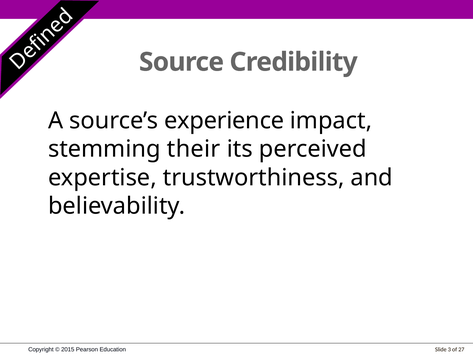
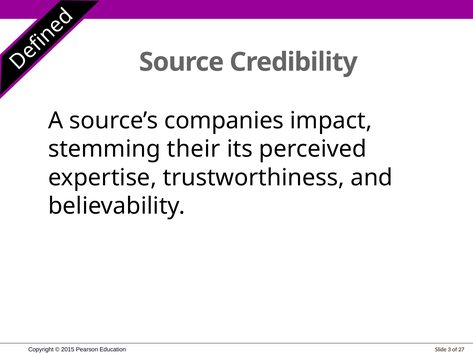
experience: experience -> companies
